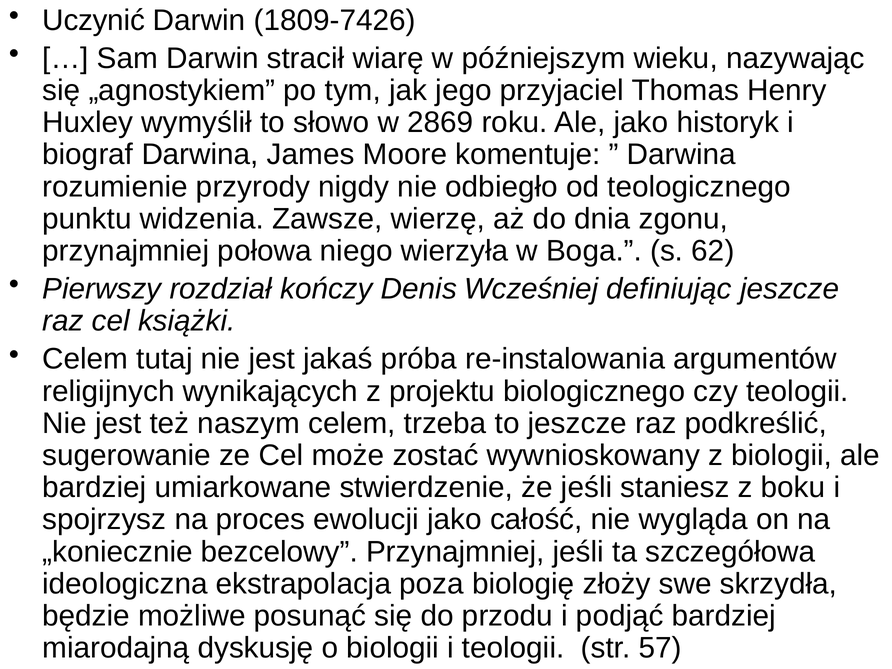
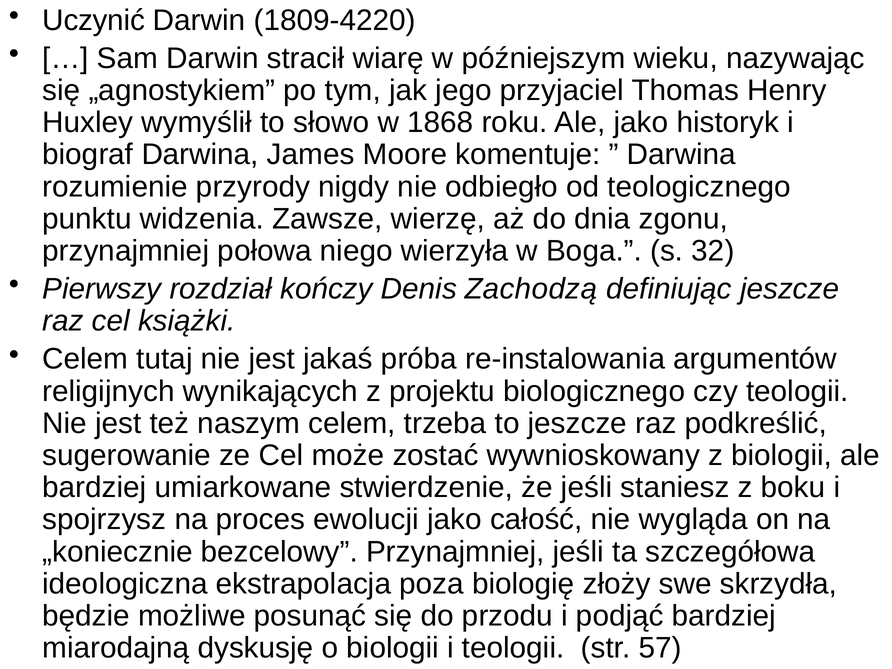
1809-7426: 1809-7426 -> 1809-4220
2869: 2869 -> 1868
62: 62 -> 32
Wcześniej: Wcześniej -> Zachodzą
